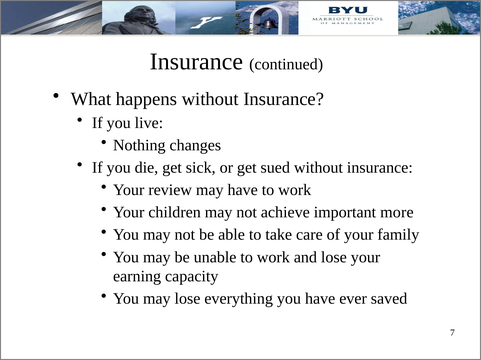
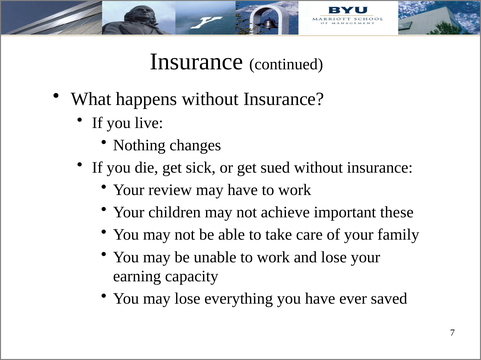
more: more -> these
